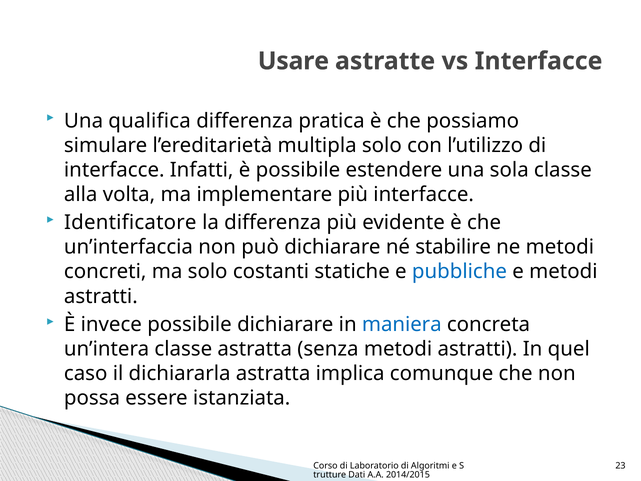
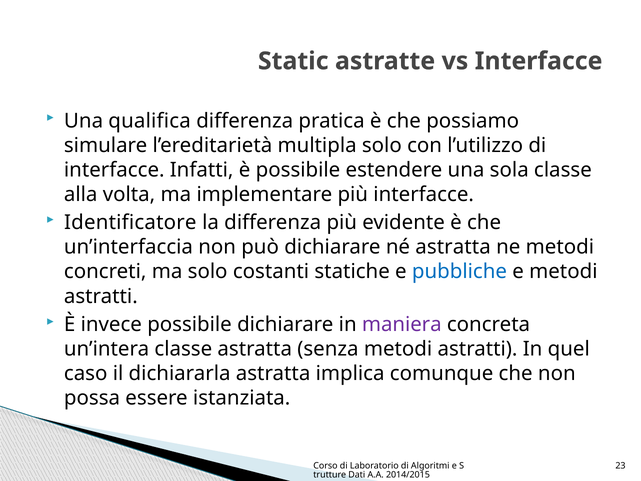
Usare: Usare -> Static
né stabilire: stabilire -> astratta
maniera colour: blue -> purple
